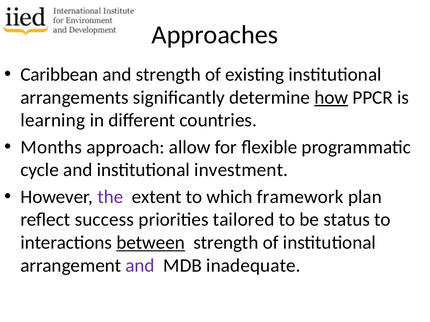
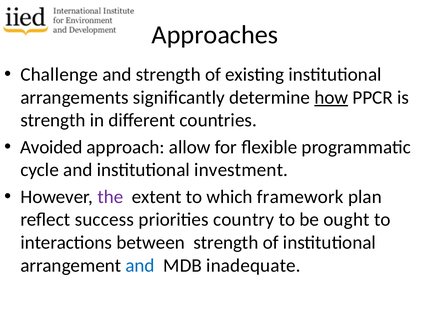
Caribbean: Caribbean -> Challenge
learning at (53, 121): learning -> strength
Months: Months -> Avoided
tailored: tailored -> country
status: status -> ought
between underline: present -> none
and at (140, 266) colour: purple -> blue
